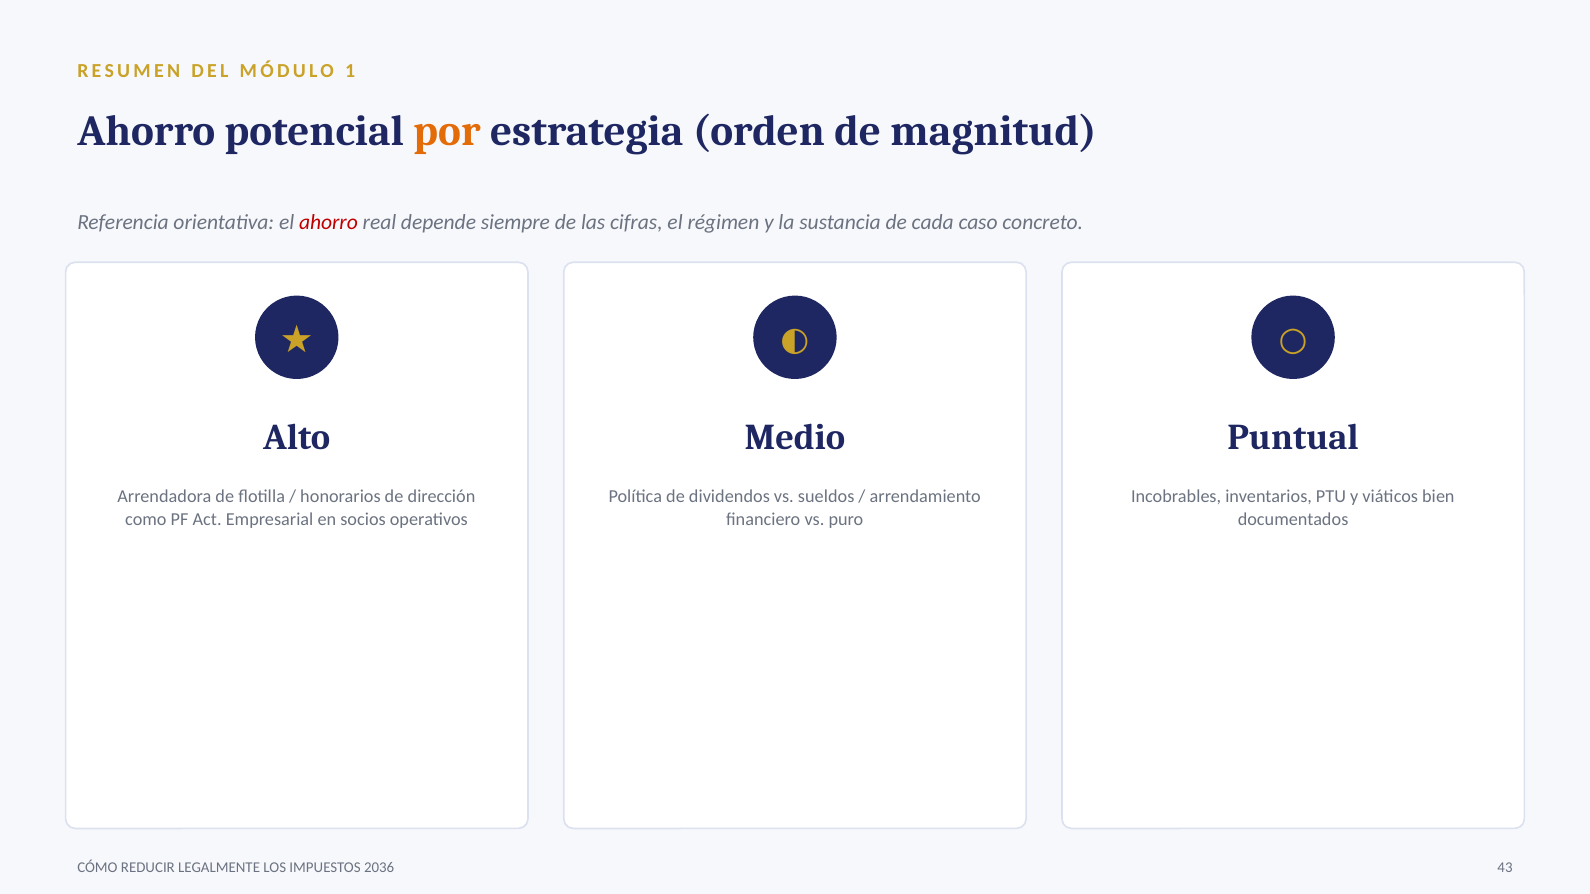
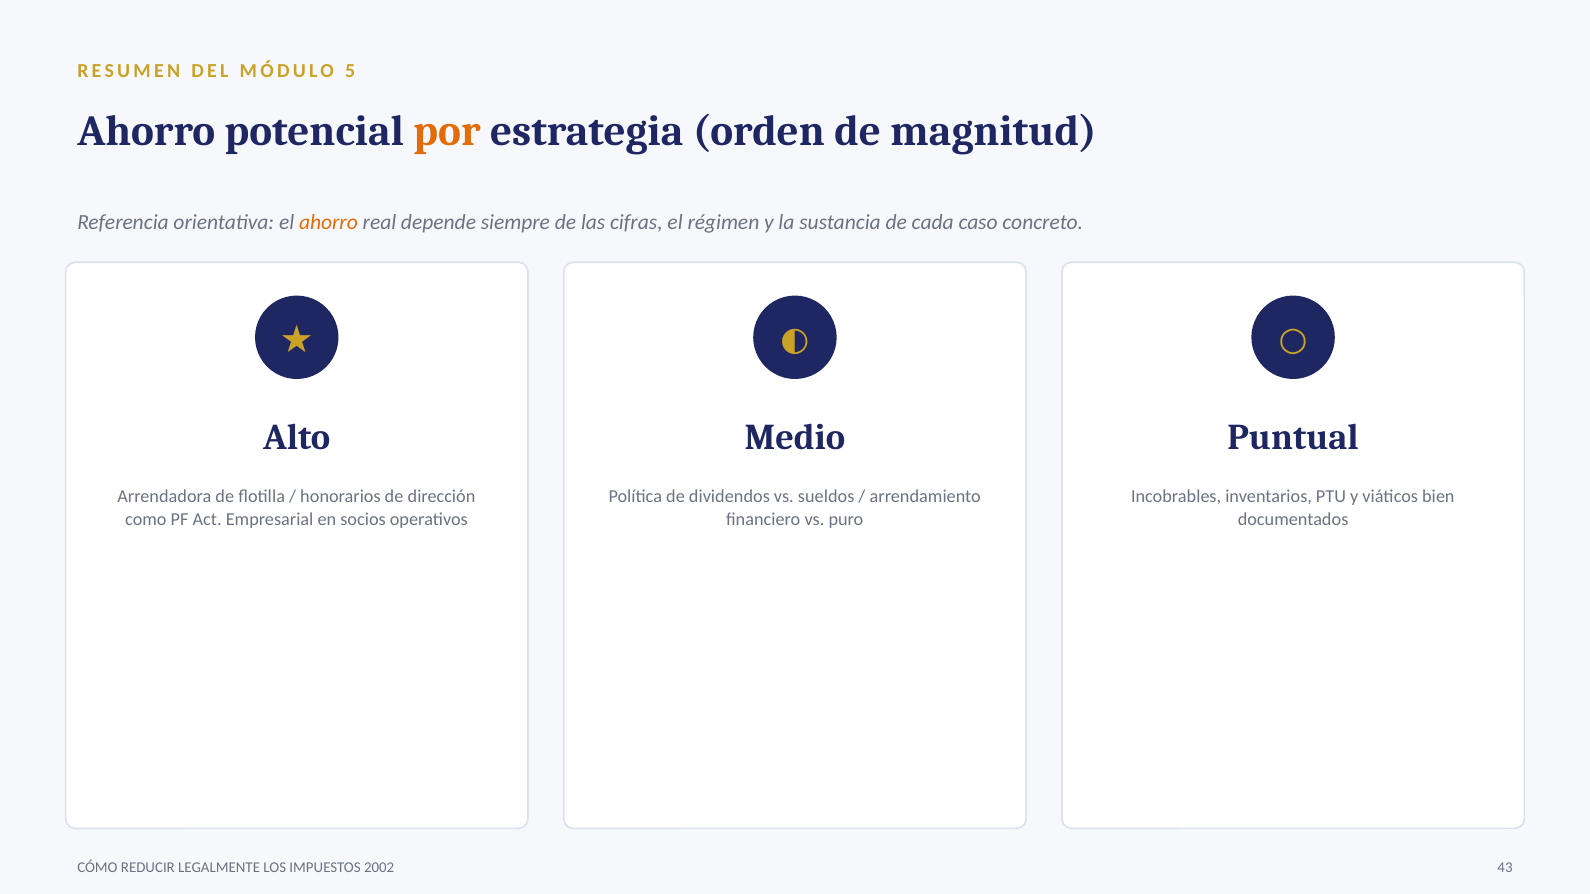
1: 1 -> 5
ahorro at (328, 222) colour: red -> orange
2036: 2036 -> 2002
